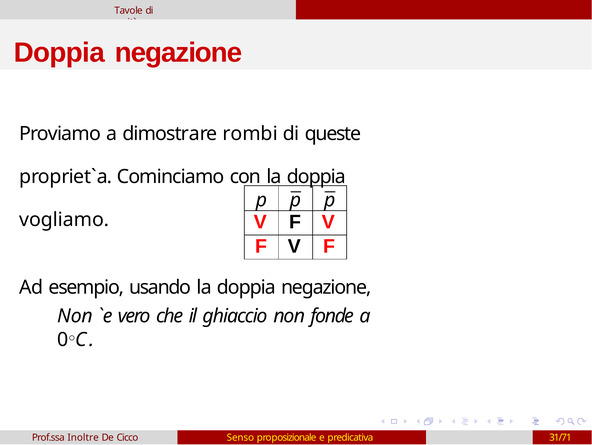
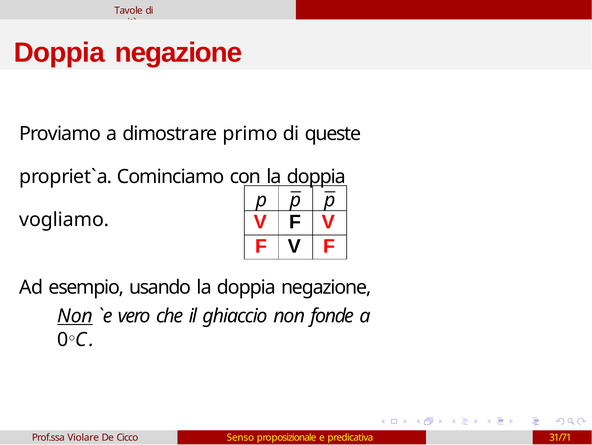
rombi: rombi -> primo
Non at (75, 316) underline: none -> present
Inoltre: Inoltre -> Violare
